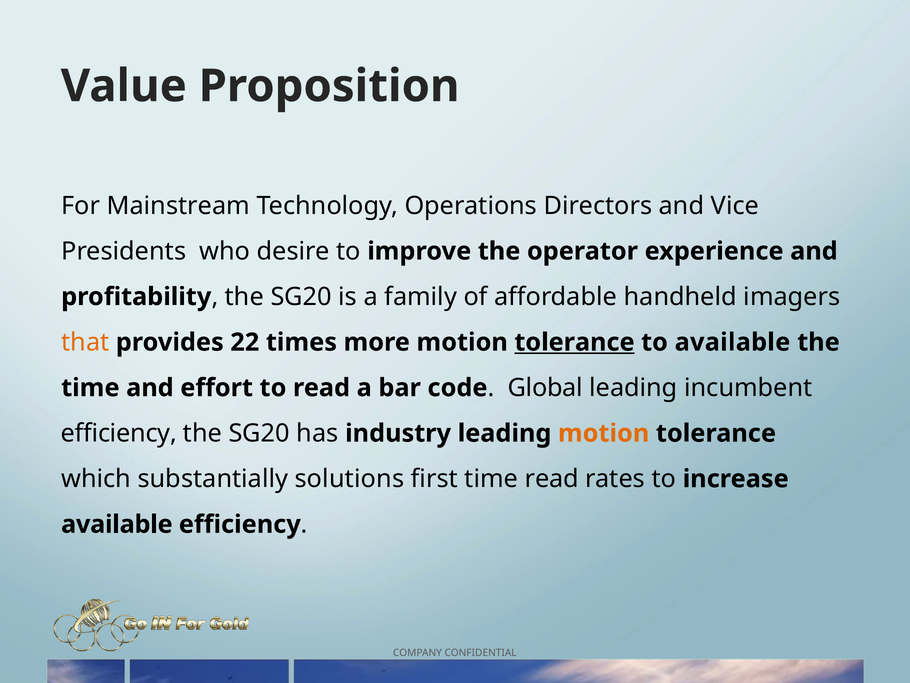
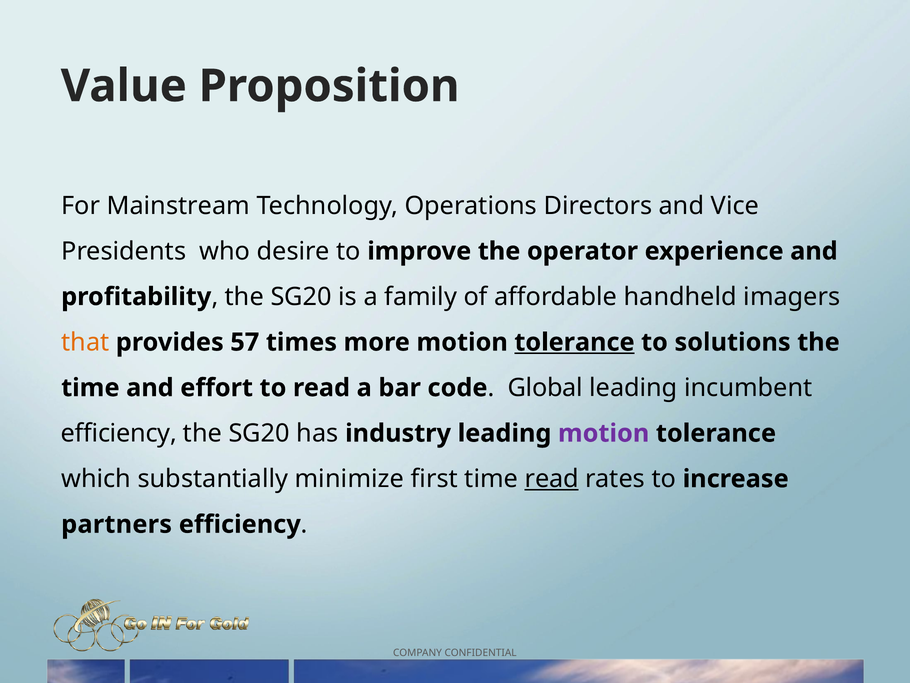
22: 22 -> 57
to available: available -> solutions
motion at (604, 433) colour: orange -> purple
solutions: solutions -> minimize
read at (552, 479) underline: none -> present
available at (117, 524): available -> partners
